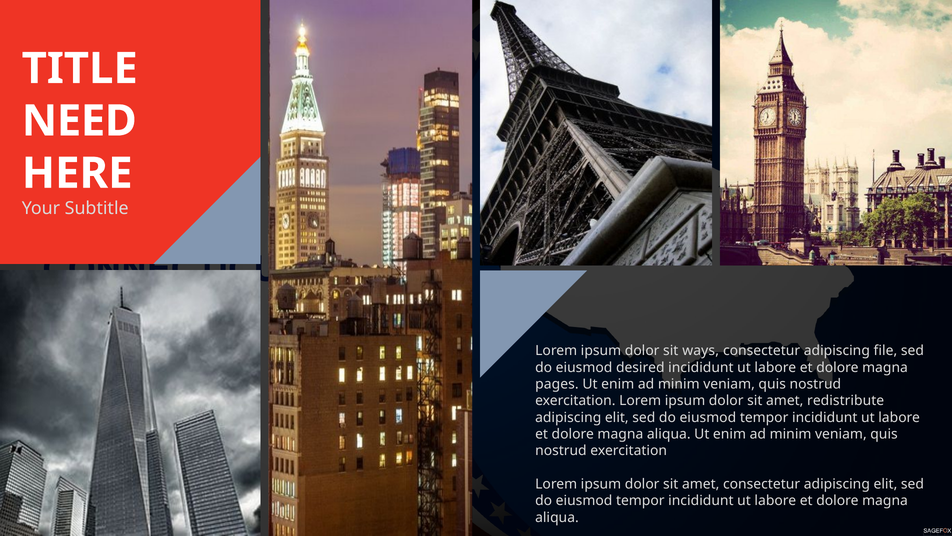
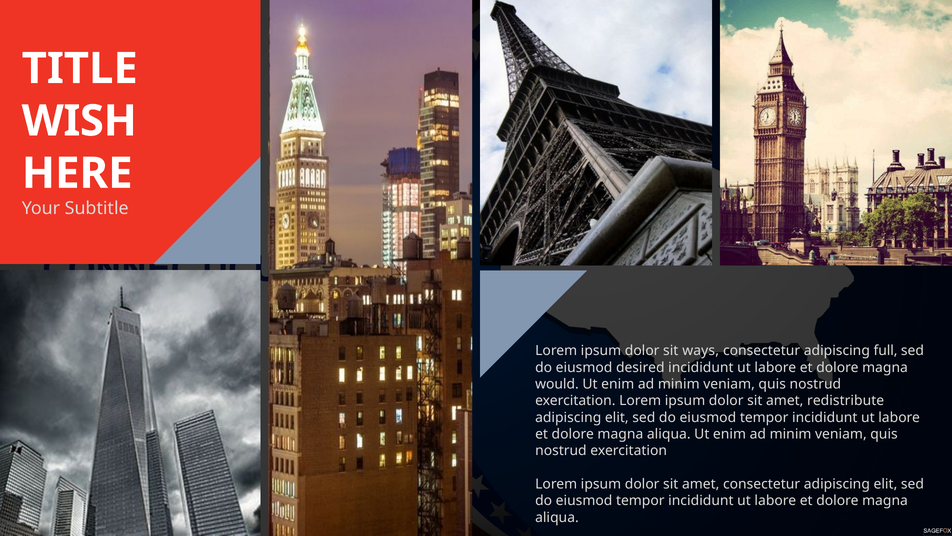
NEED: NEED -> WISH
file: file -> full
pages: pages -> would
